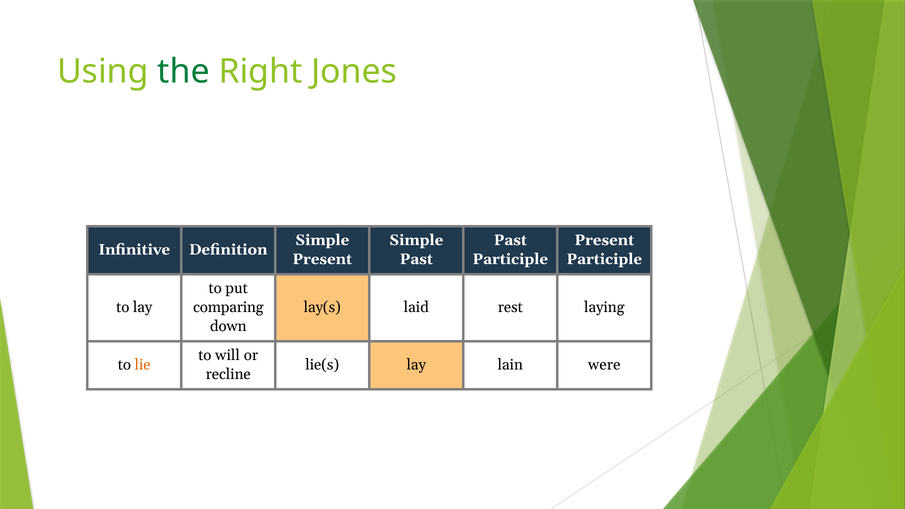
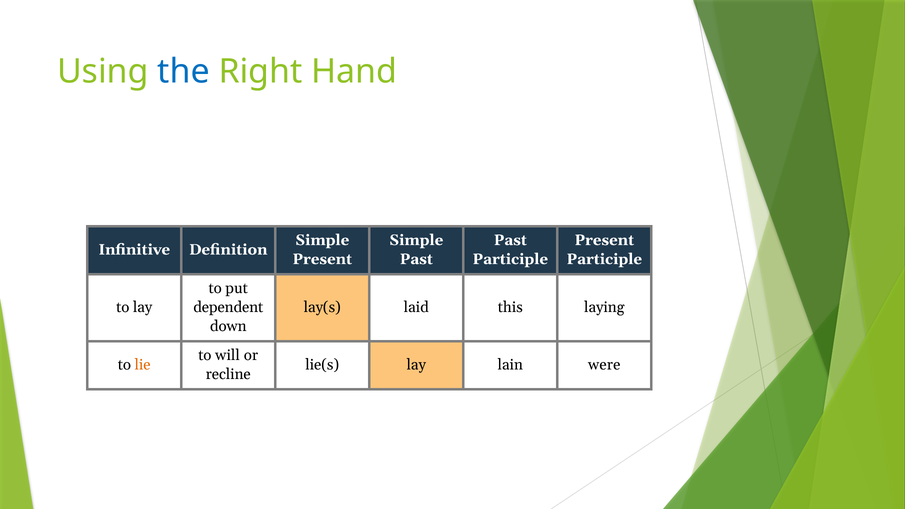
the colour: green -> blue
Jones: Jones -> Hand
comparing: comparing -> dependent
rest: rest -> this
